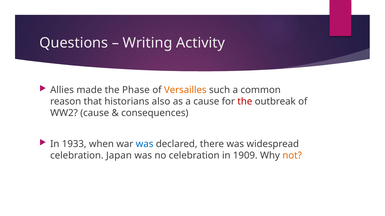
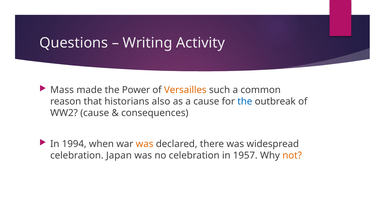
Allies: Allies -> Mass
Phase: Phase -> Power
the at (245, 102) colour: red -> blue
1933: 1933 -> 1994
was at (145, 144) colour: blue -> orange
1909: 1909 -> 1957
